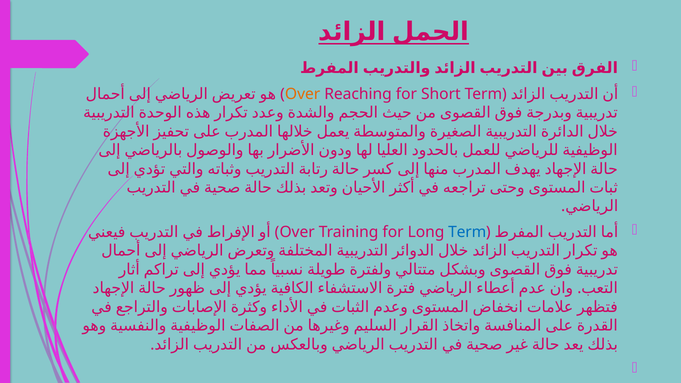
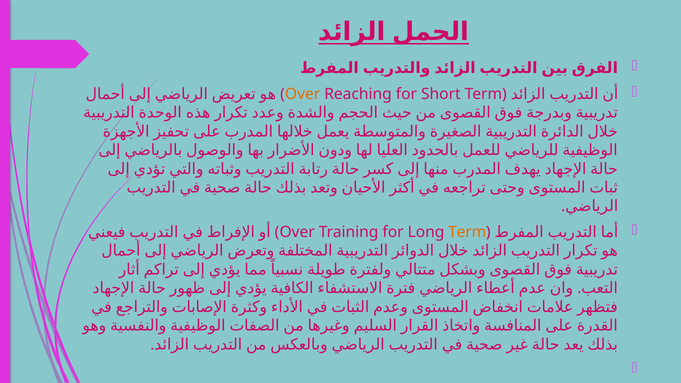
Term at (467, 232) colour: blue -> orange
